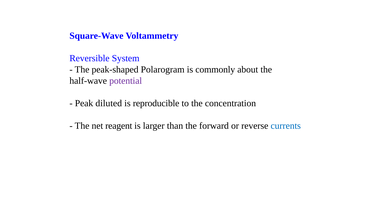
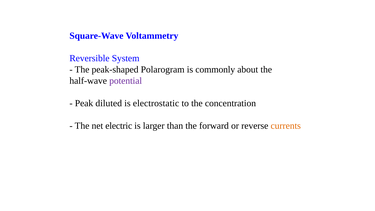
reproducible: reproducible -> electrostatic
reagent: reagent -> electric
currents colour: blue -> orange
